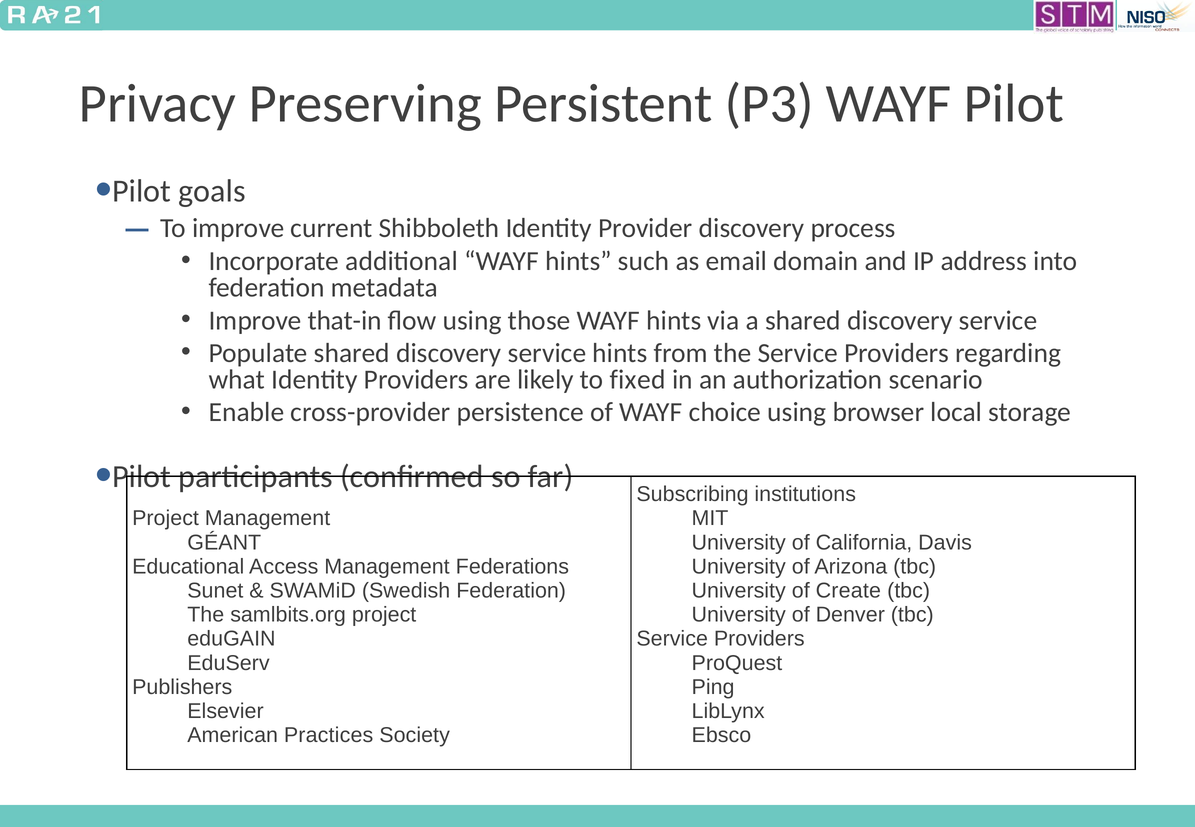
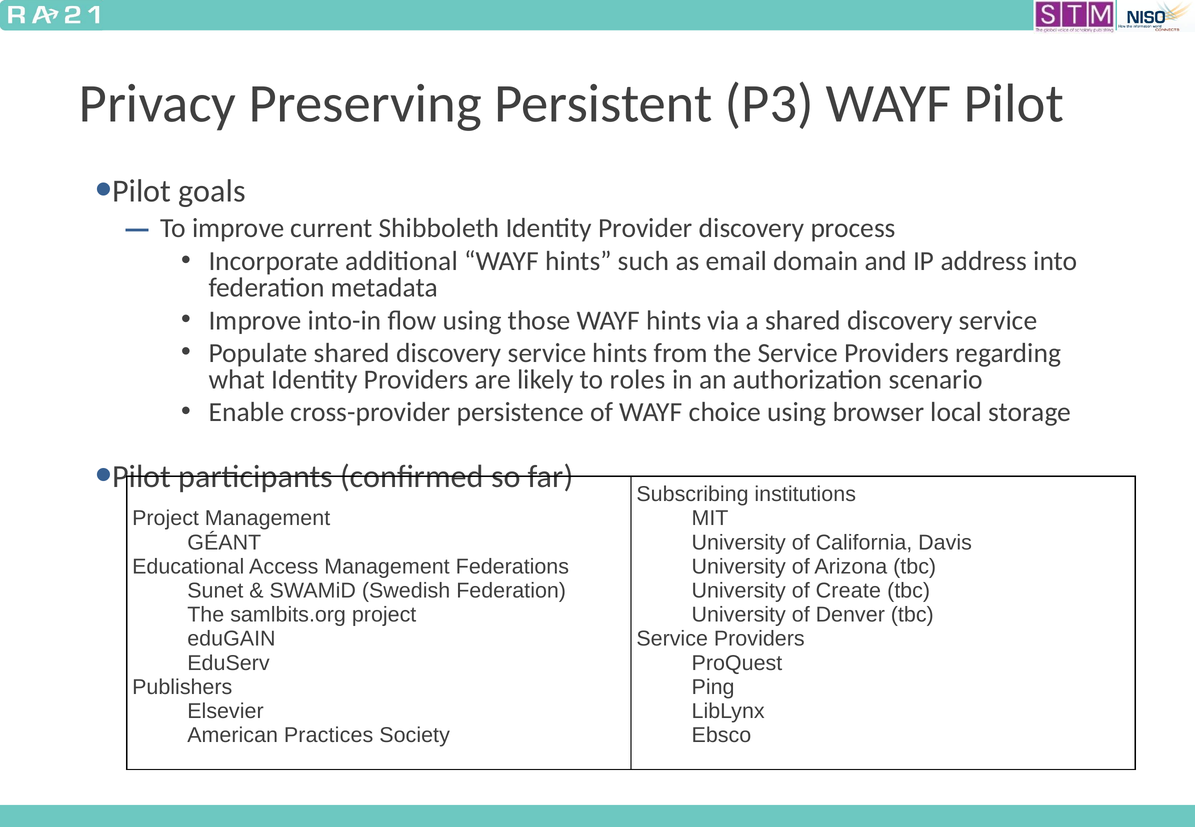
that-in: that-in -> into-in
fixed: fixed -> roles
